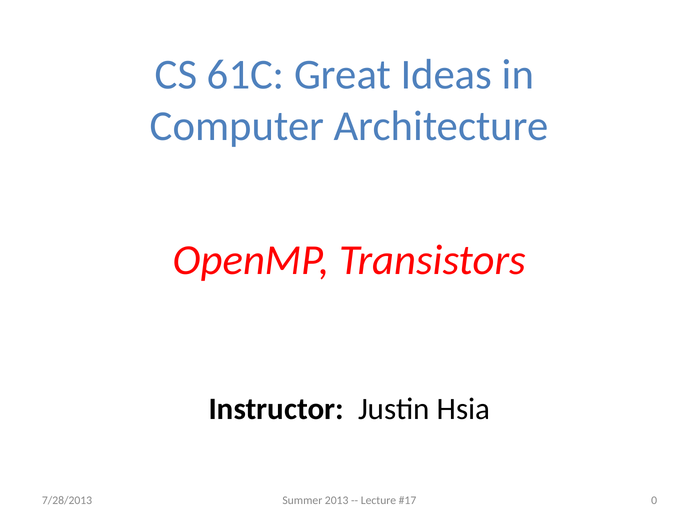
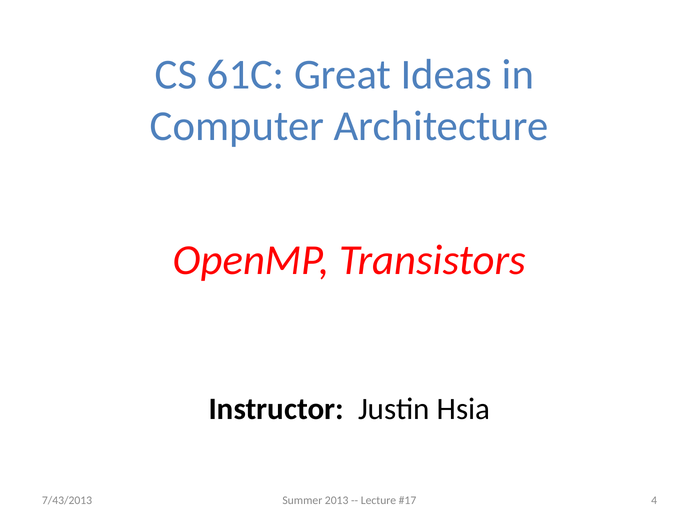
7/28/2013: 7/28/2013 -> 7/43/2013
0: 0 -> 4
